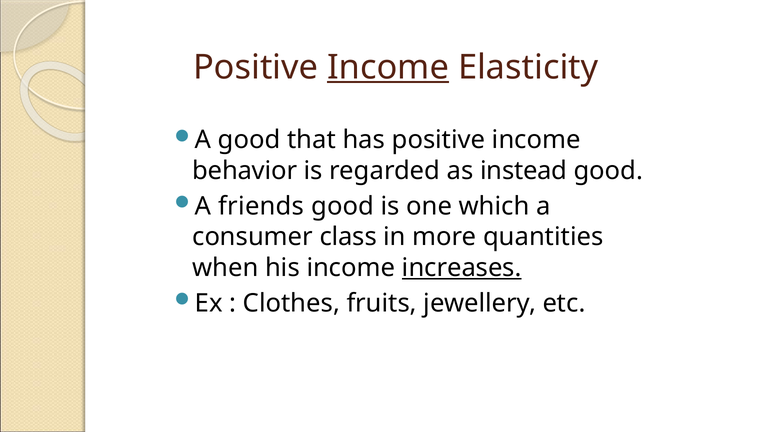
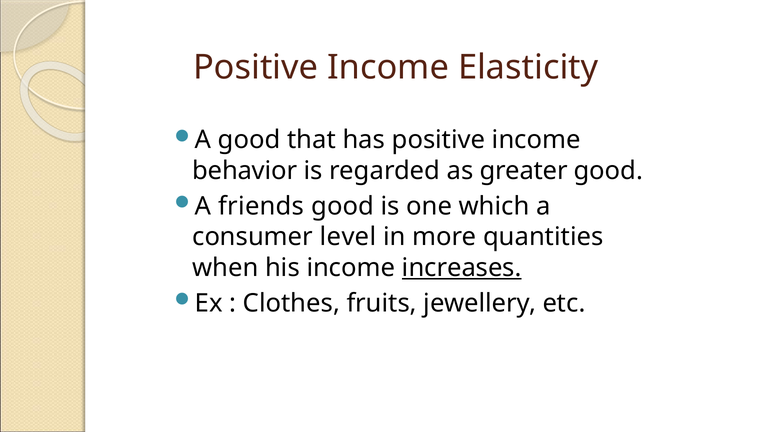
Income at (388, 67) underline: present -> none
instead: instead -> greater
class: class -> level
